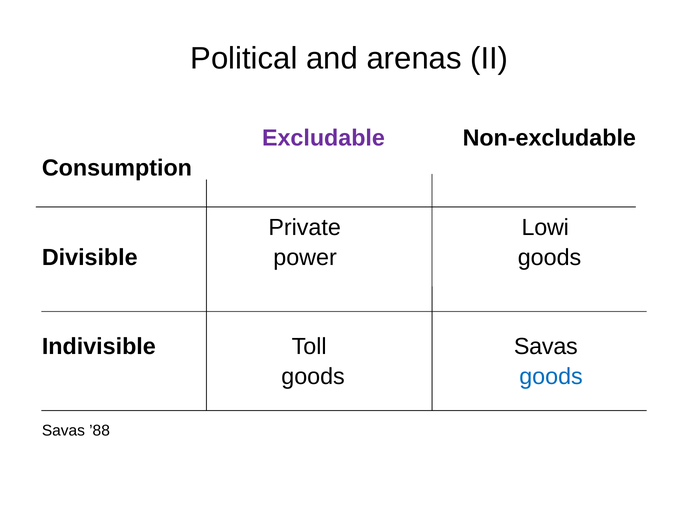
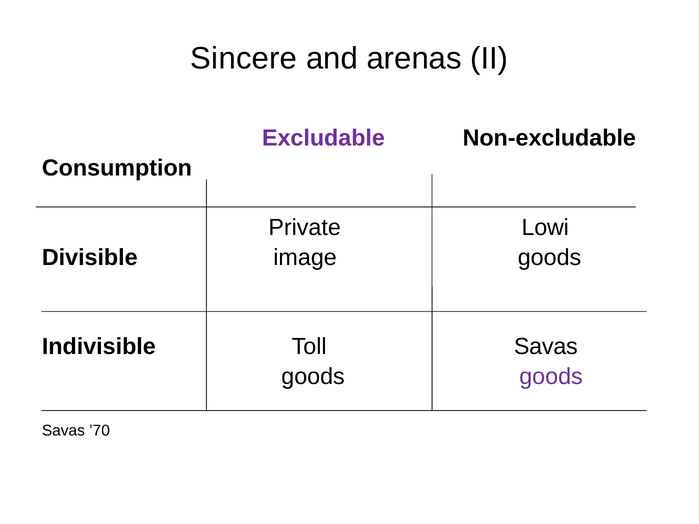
Political: Political -> Sincere
power: power -> image
goods at (551, 377) colour: blue -> purple
’88: ’88 -> ’70
